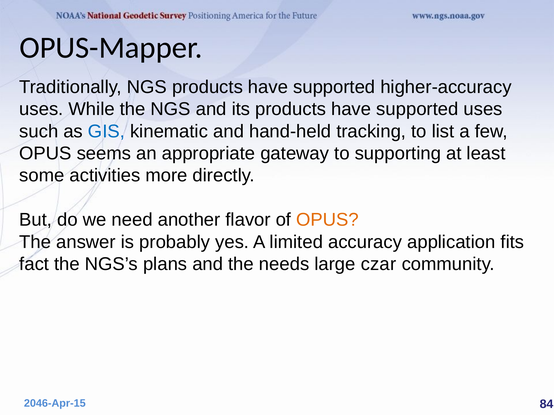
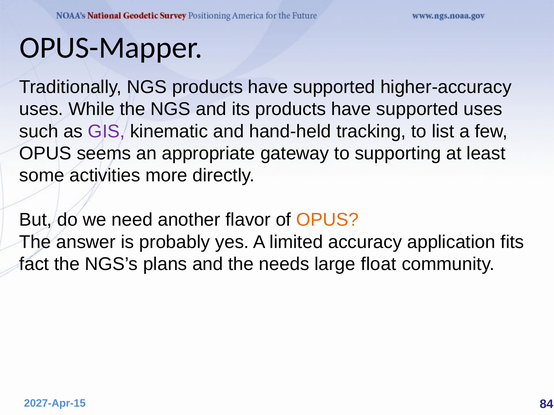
GIS colour: blue -> purple
czar: czar -> float
2046-Apr-15: 2046-Apr-15 -> 2027-Apr-15
